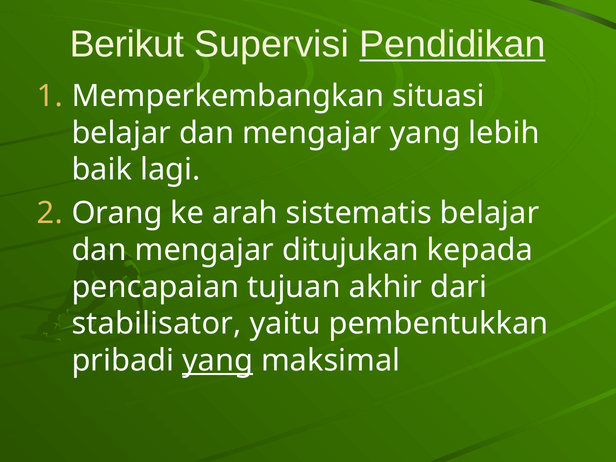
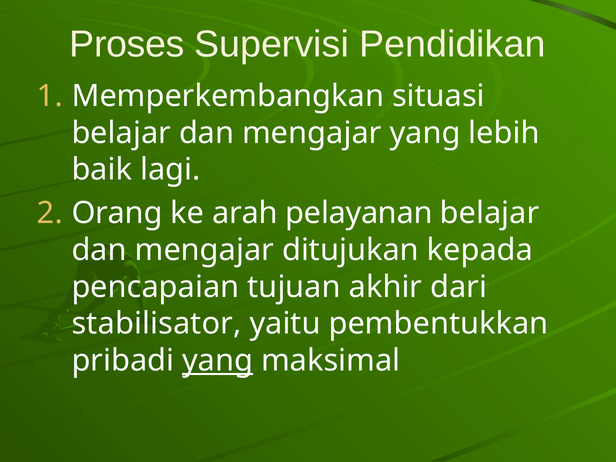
Berikut: Berikut -> Proses
Pendidikan underline: present -> none
sistematis: sistematis -> pelayanan
